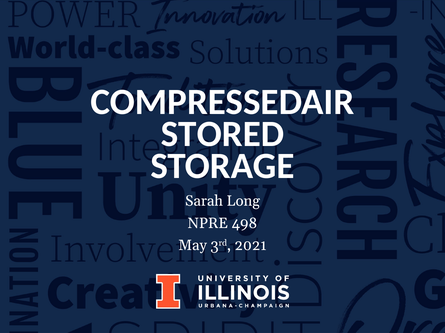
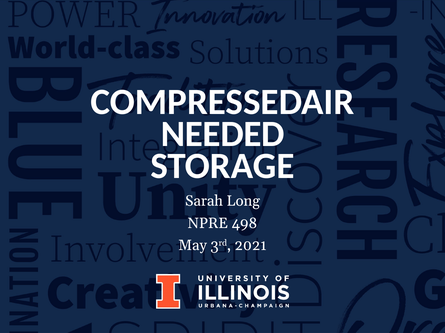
STORED: STORED -> NEEDED
